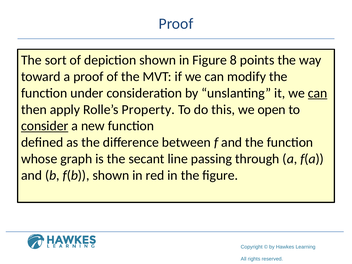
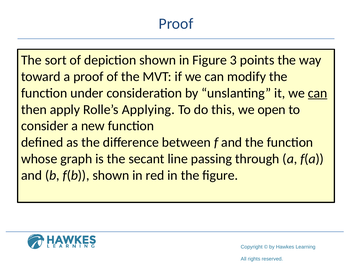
8: 8 -> 3
Property: Property -> Applying
consider underline: present -> none
